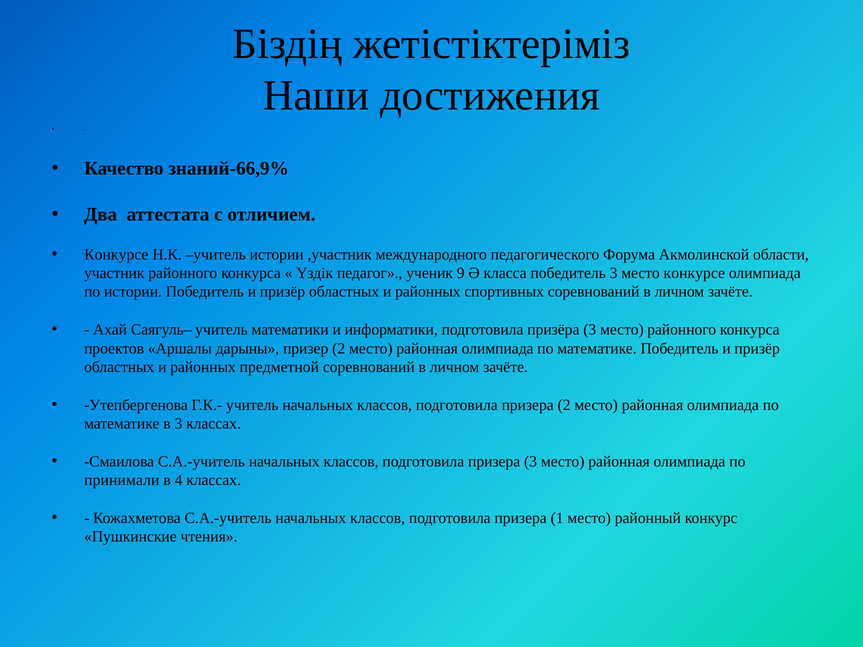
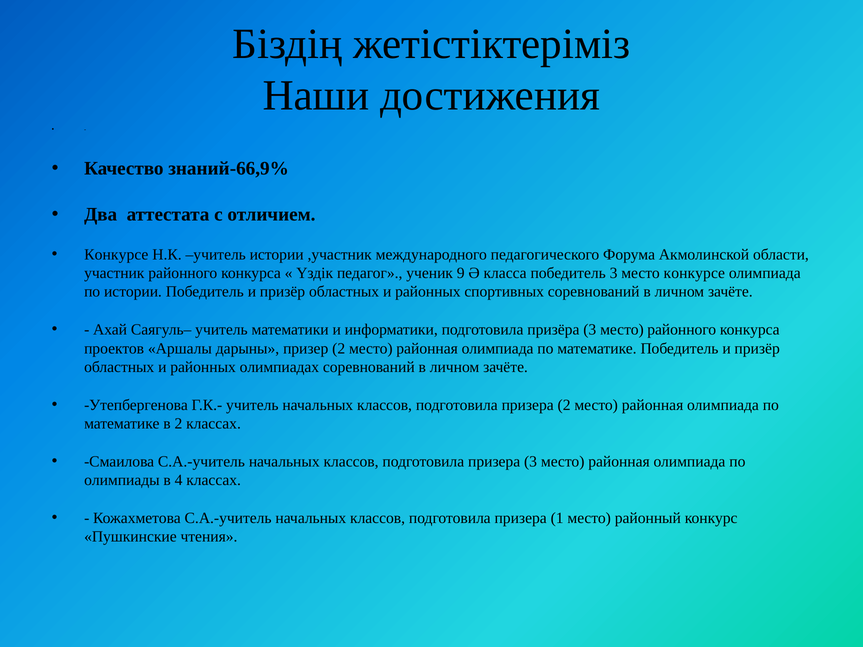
предметной: предметной -> олимпиадах
в 3: 3 -> 2
принимали: принимали -> олимпиады
